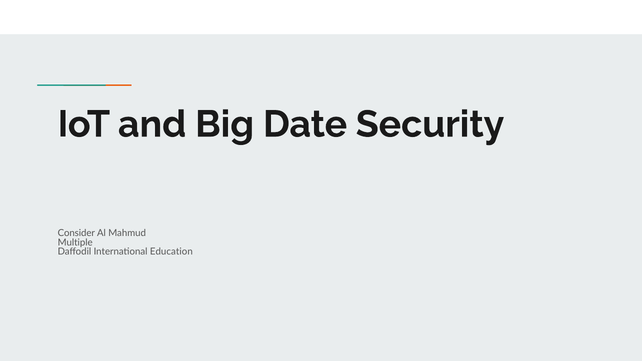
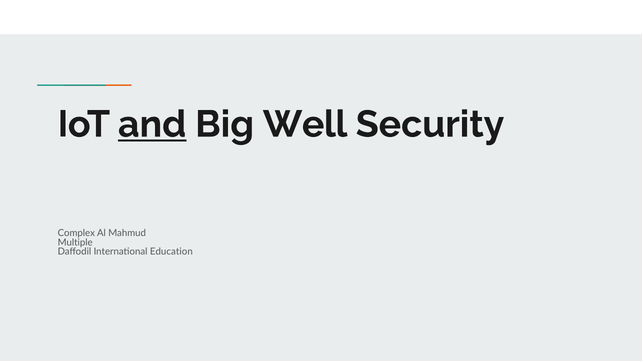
and underline: none -> present
Date: Date -> Well
Consider: Consider -> Complex
